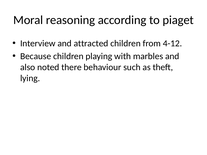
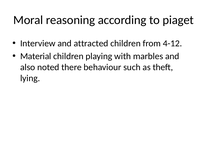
Because: Because -> Material
